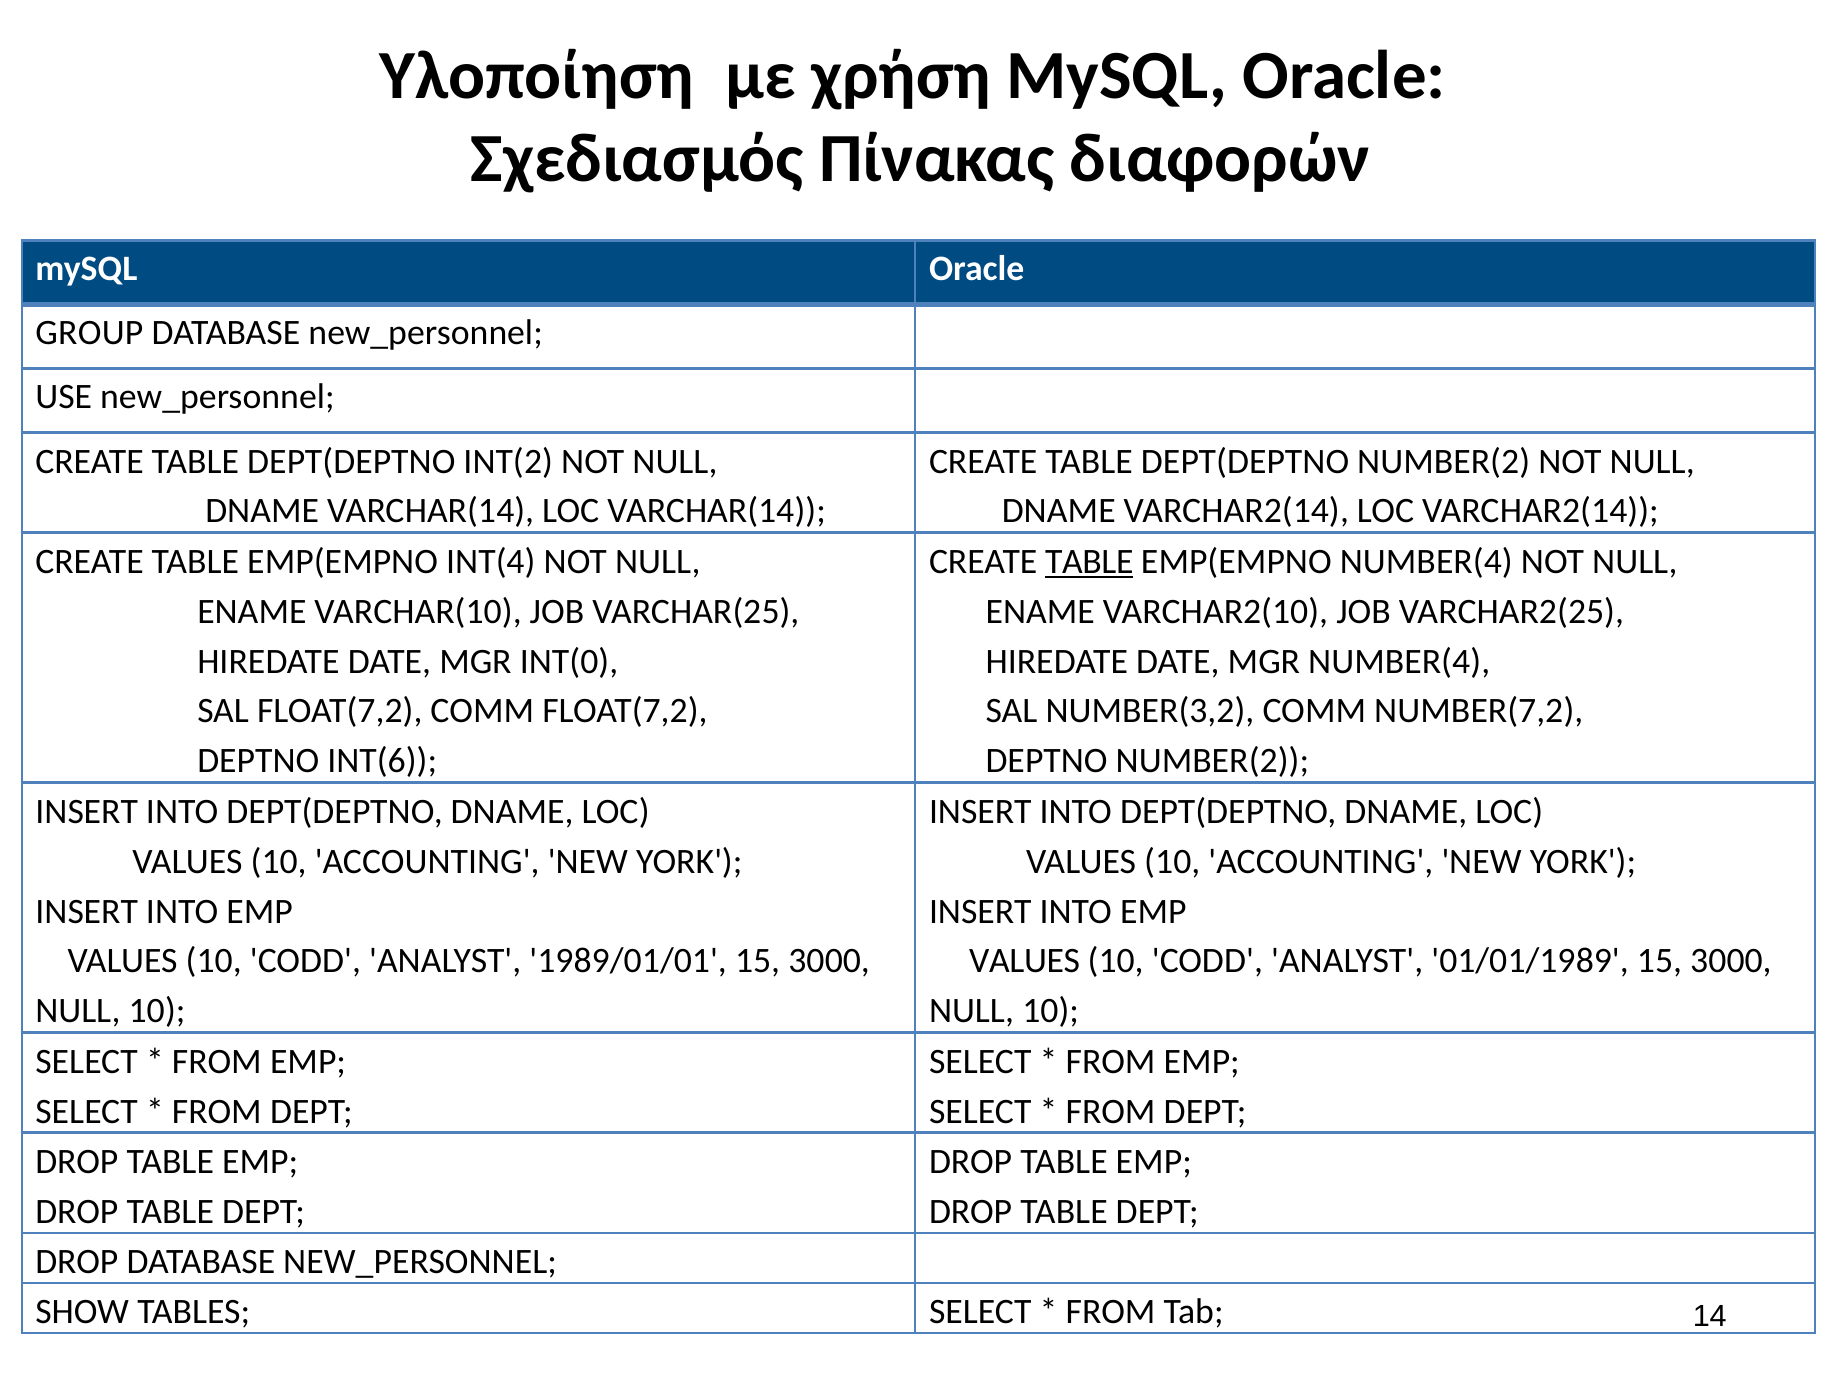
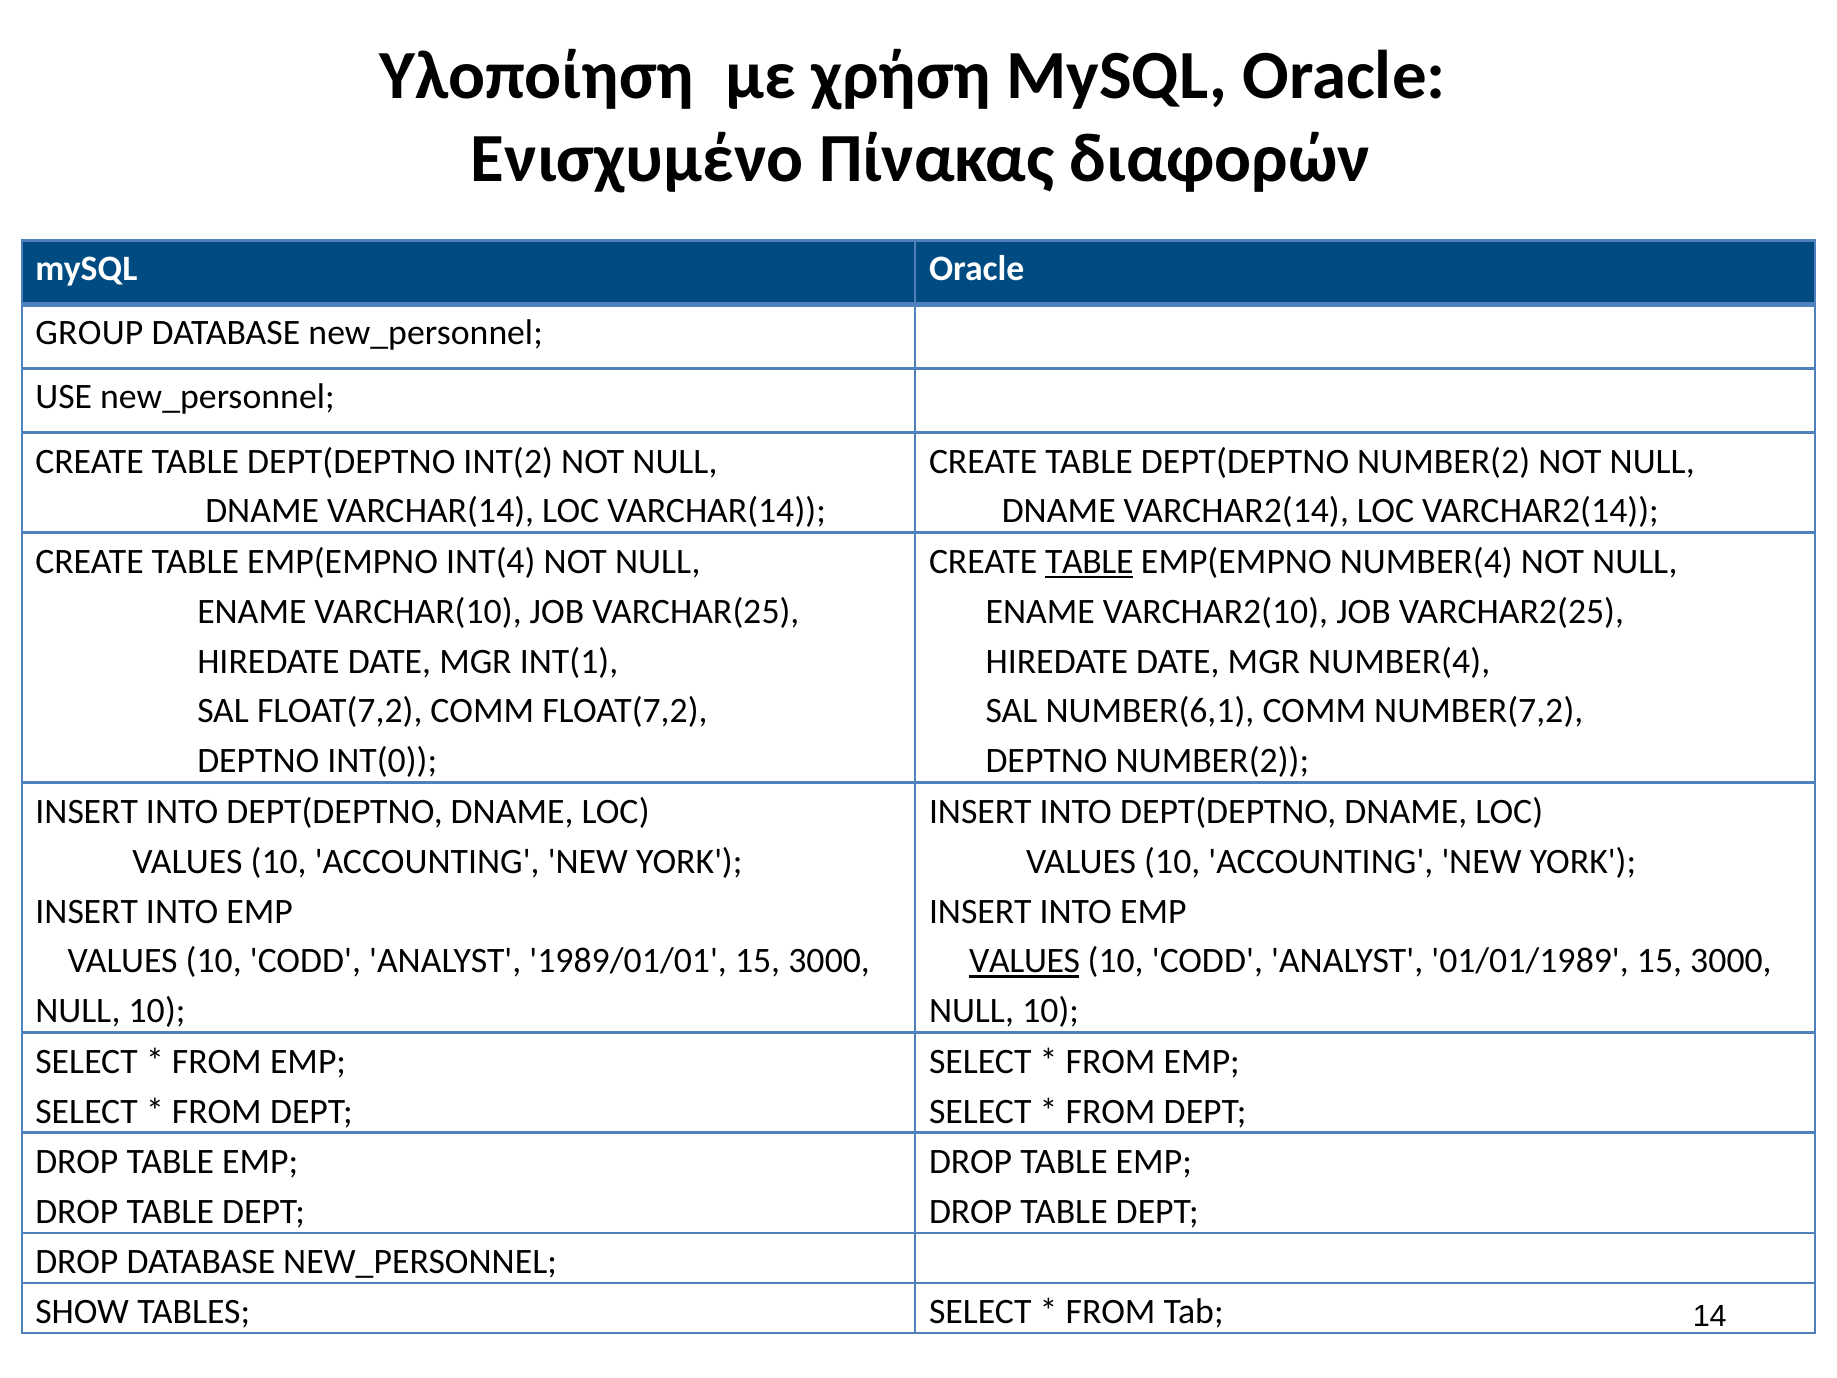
Σχεδιασμός: Σχεδιασμός -> Ενισχυμένο
INT(0: INT(0 -> INT(1
NUMBER(3,2: NUMBER(3,2 -> NUMBER(6,1
INT(6: INT(6 -> INT(0
VALUES at (1025, 961) underline: none -> present
